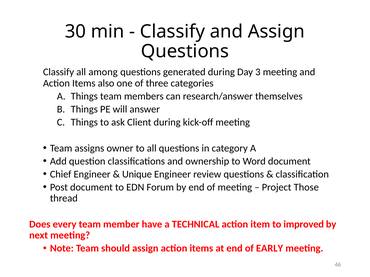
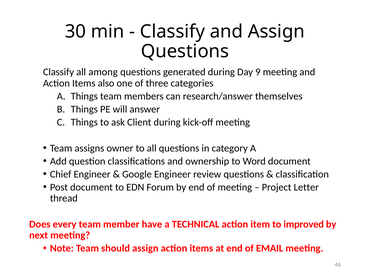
3: 3 -> 9
Unique: Unique -> Google
Those: Those -> Letter
EARLY: EARLY -> EMAIL
